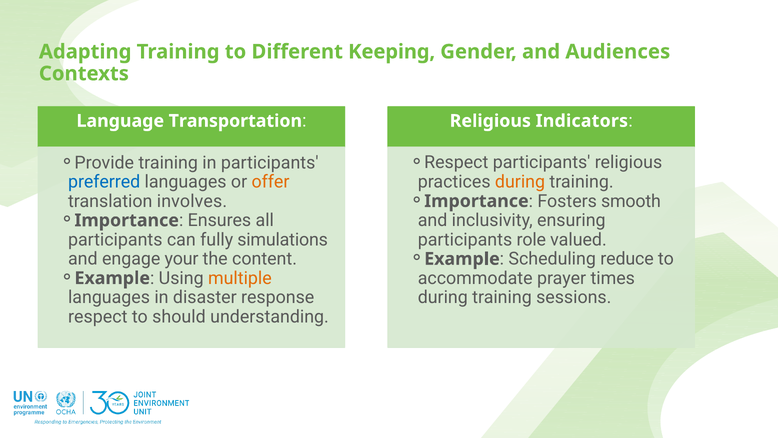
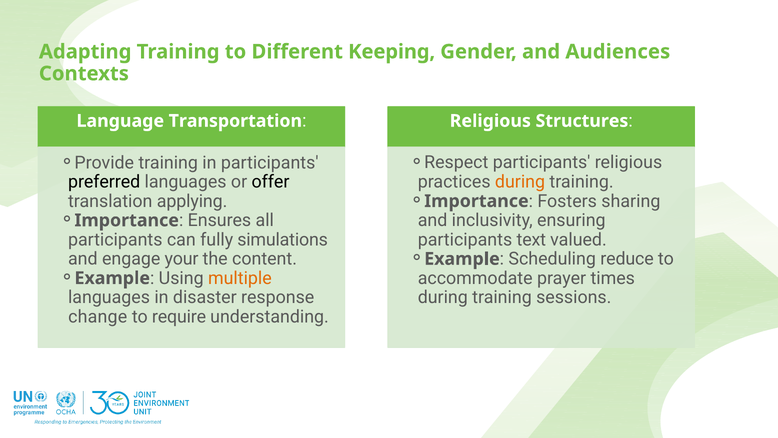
Indicators: Indicators -> Structures
preferred colour: blue -> black
offer colour: orange -> black
smooth: smooth -> sharing
involves: involves -> applying
role: role -> text
respect at (98, 316): respect -> change
should: should -> require
